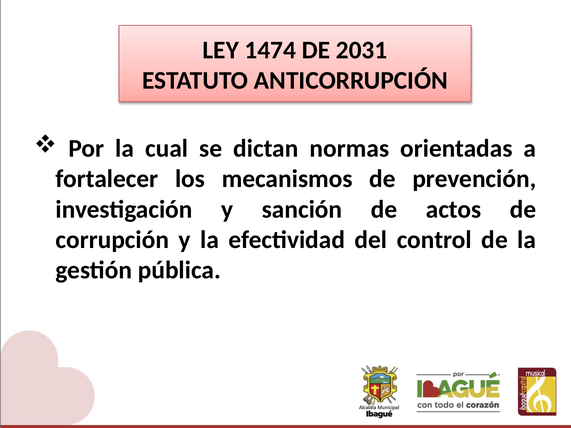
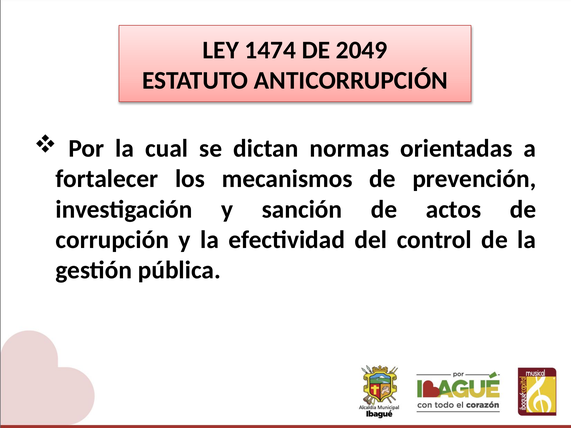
2031: 2031 -> 2049
